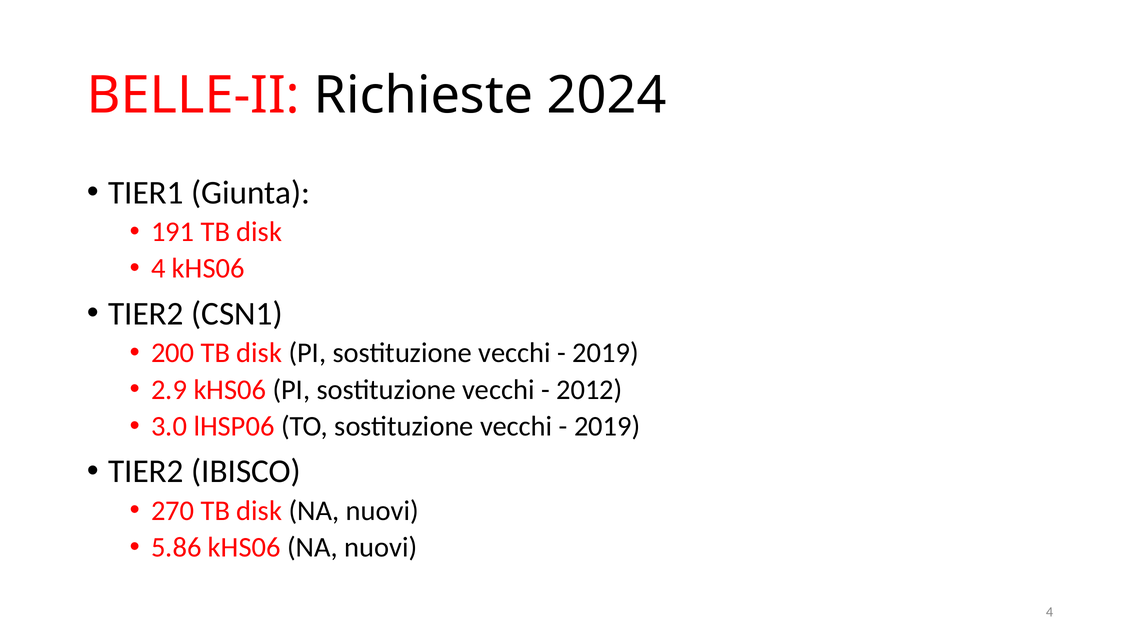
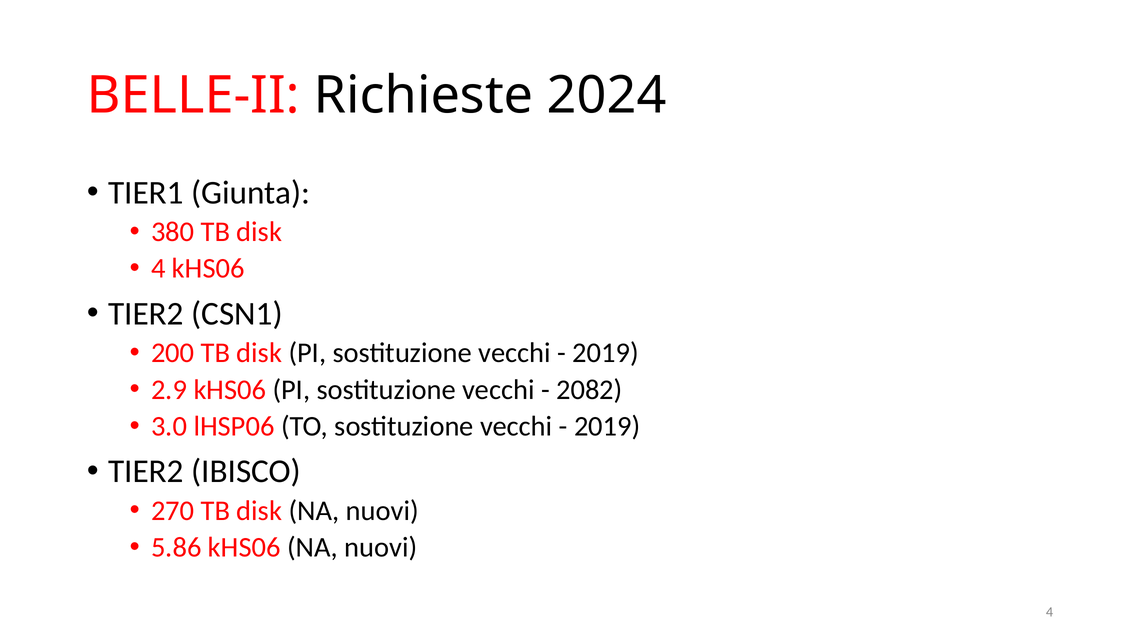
191: 191 -> 380
2012: 2012 -> 2082
